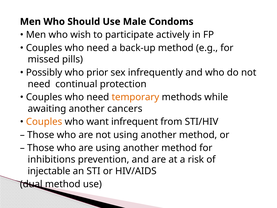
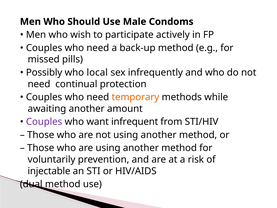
prior: prior -> local
cancers: cancers -> amount
Couples at (44, 122) colour: orange -> purple
inhibitions: inhibitions -> voluntarily
